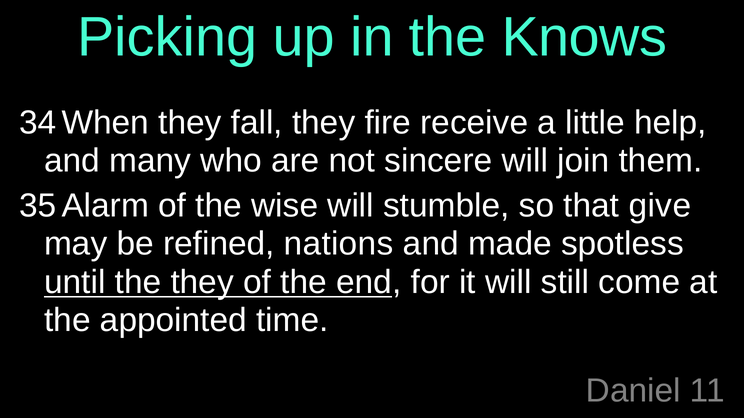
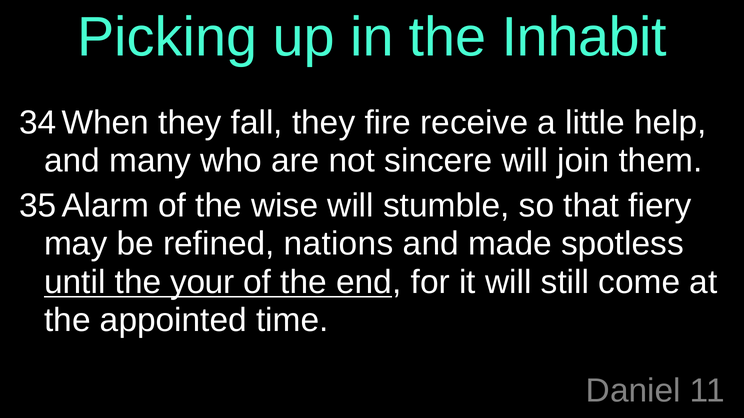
Knows: Knows -> Inhabit
give: give -> fiery
the they: they -> your
